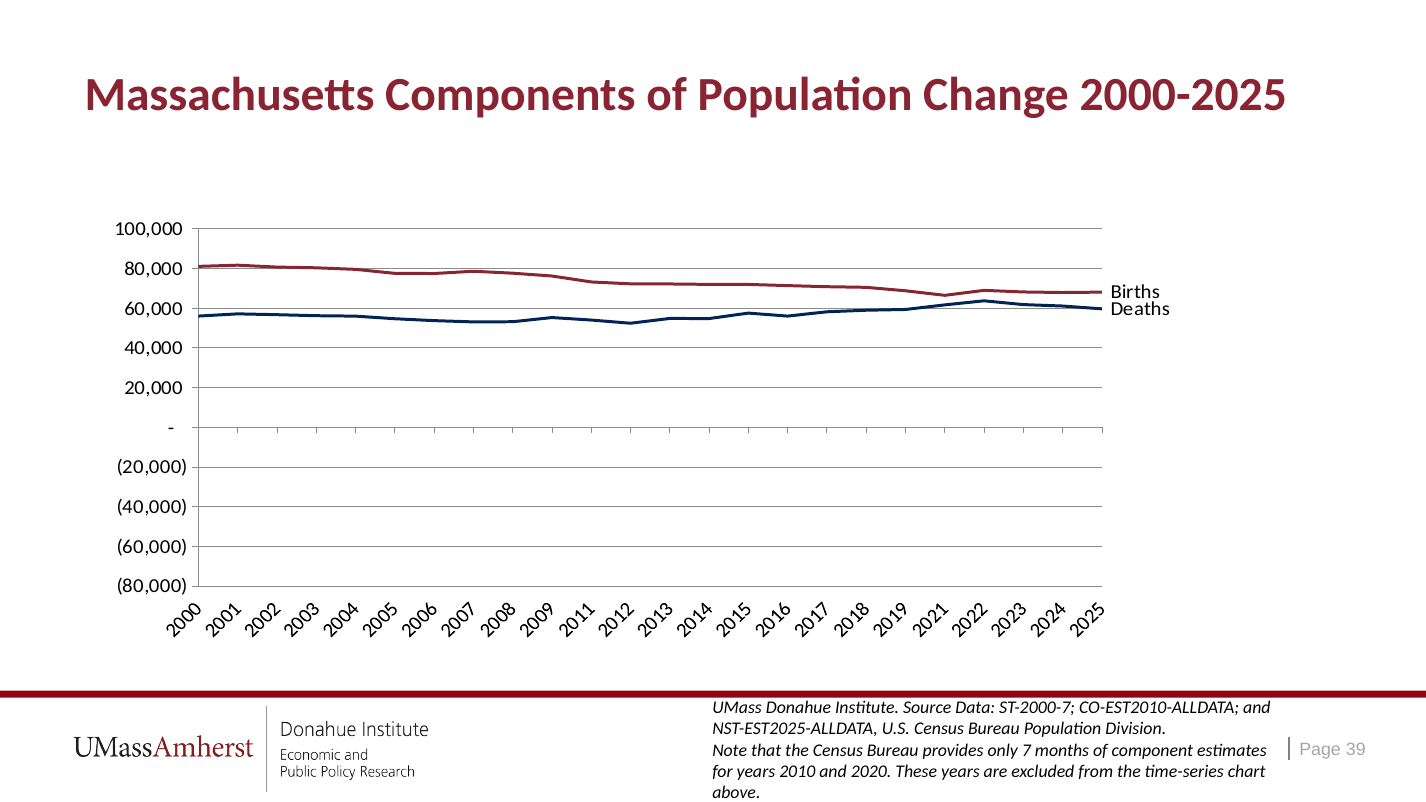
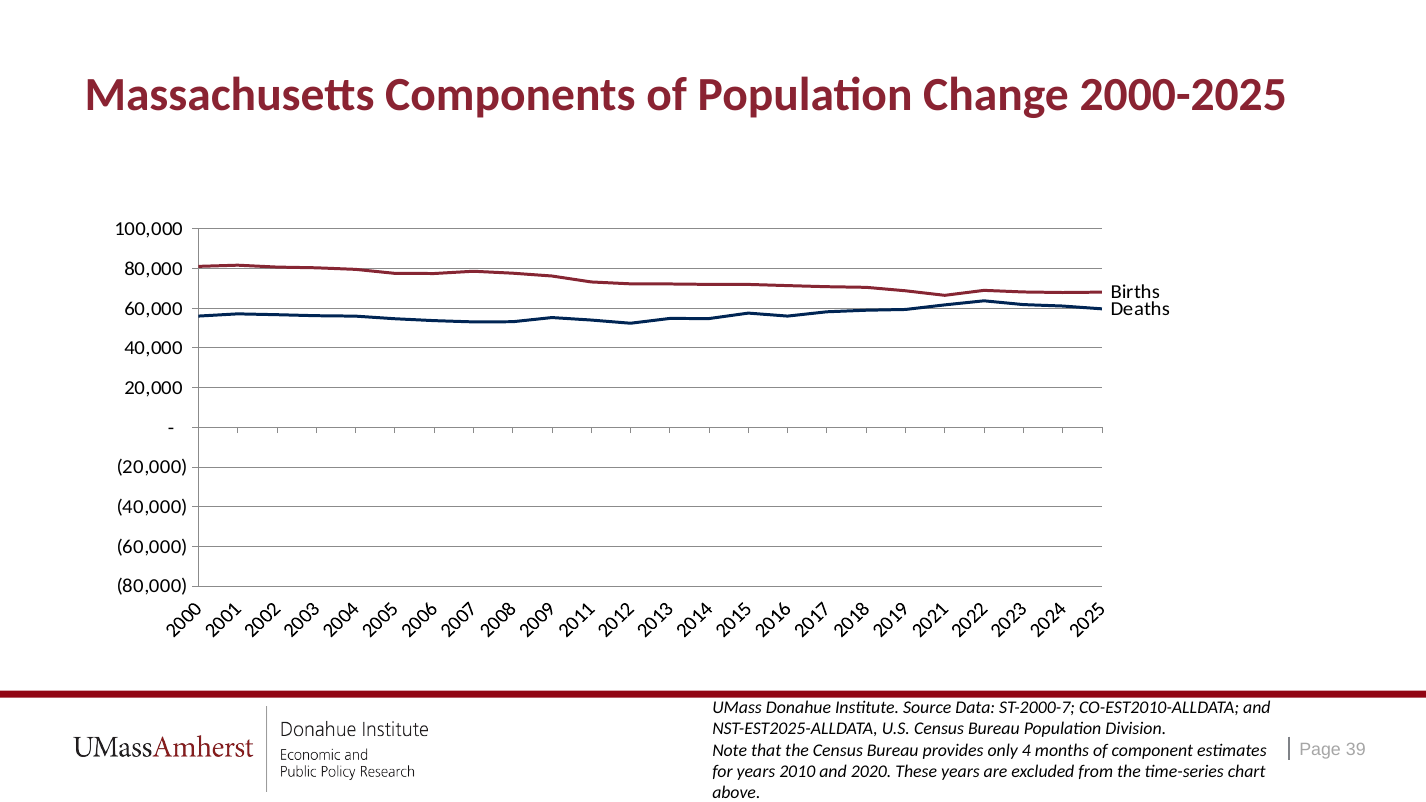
7: 7 -> 4
